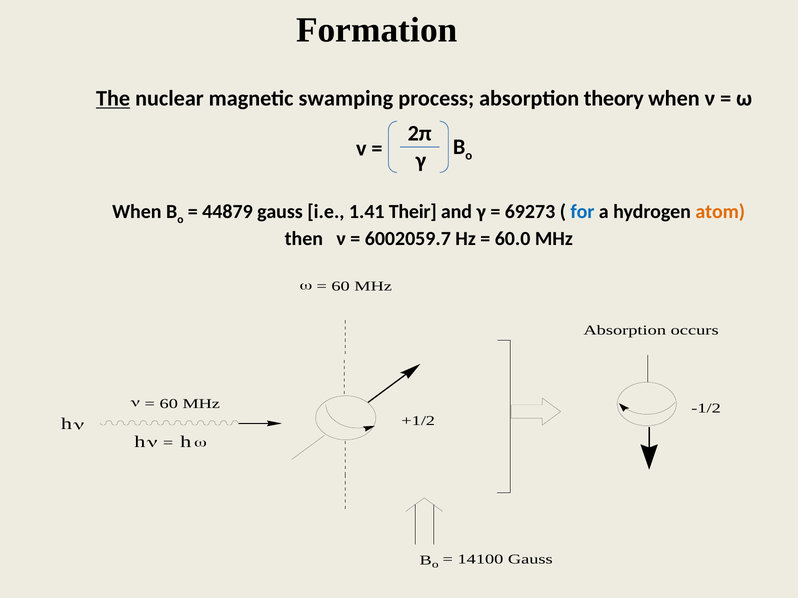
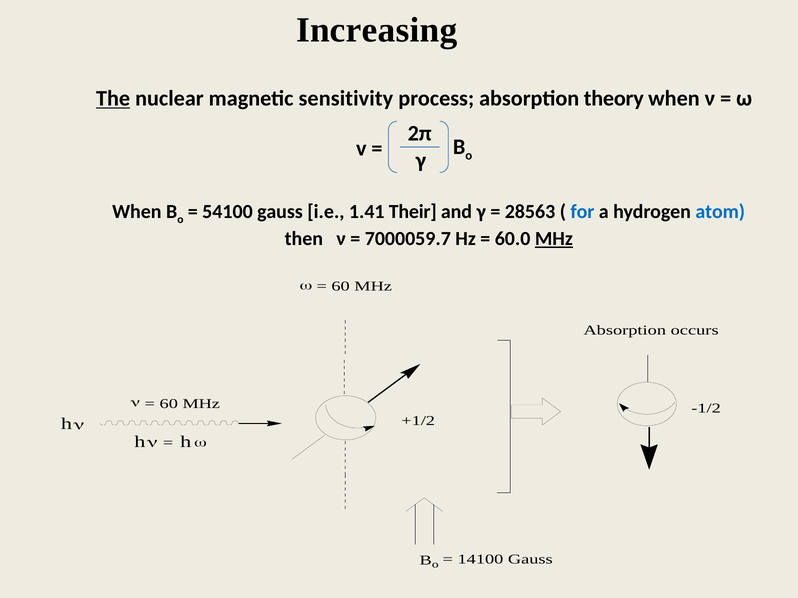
Formation: Formation -> Increasing
swamping: swamping -> sensitivity
44879: 44879 -> 54100
69273: 69273 -> 28563
atom colour: orange -> blue
6002059.7: 6002059.7 -> 7000059.7
MHz at (554, 239) underline: none -> present
